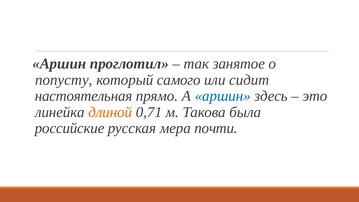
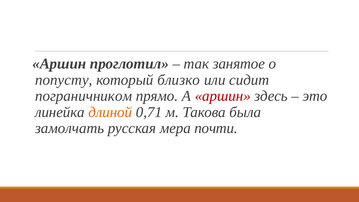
самого: самого -> близко
настоятельная: настоятельная -> пограничником
аршин at (223, 96) colour: blue -> red
российские: российские -> замолчать
